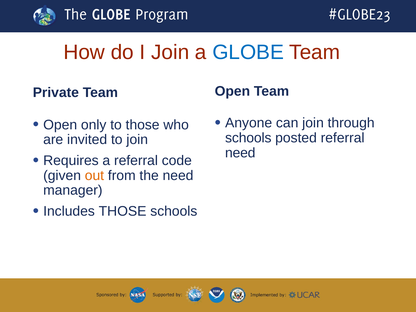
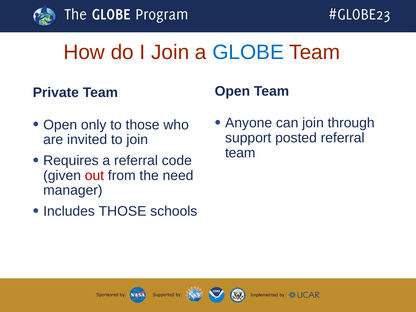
schools at (248, 138): schools -> support
need at (240, 153): need -> team
out colour: orange -> red
